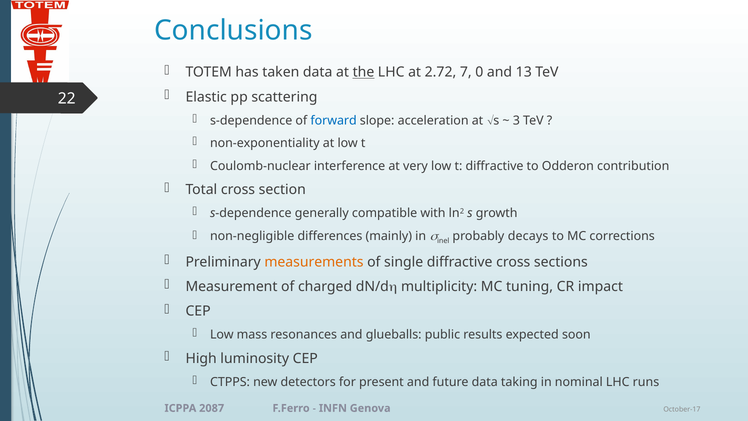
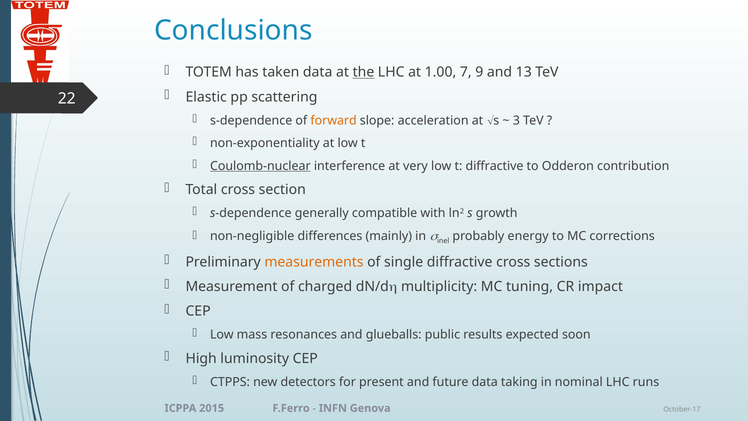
2.72: 2.72 -> 1.00
0: 0 -> 9
forward colour: blue -> orange
Coulomb-nuclear underline: none -> present
decays: decays -> energy
2087: 2087 -> 2015
